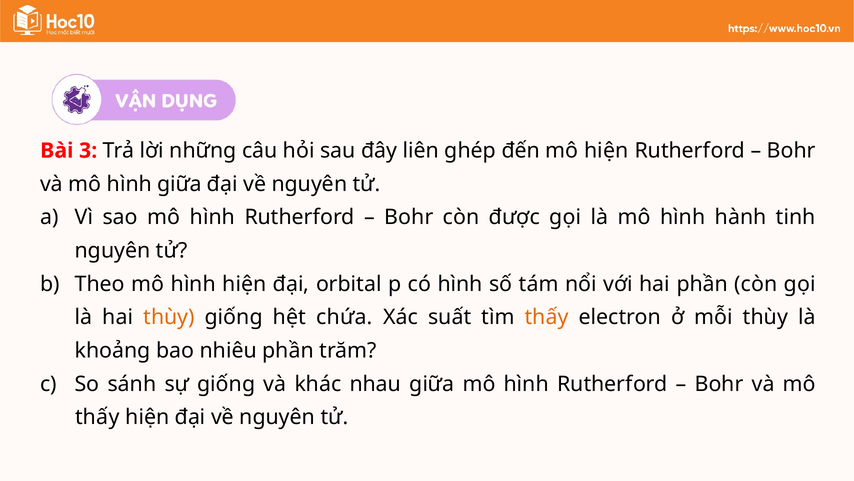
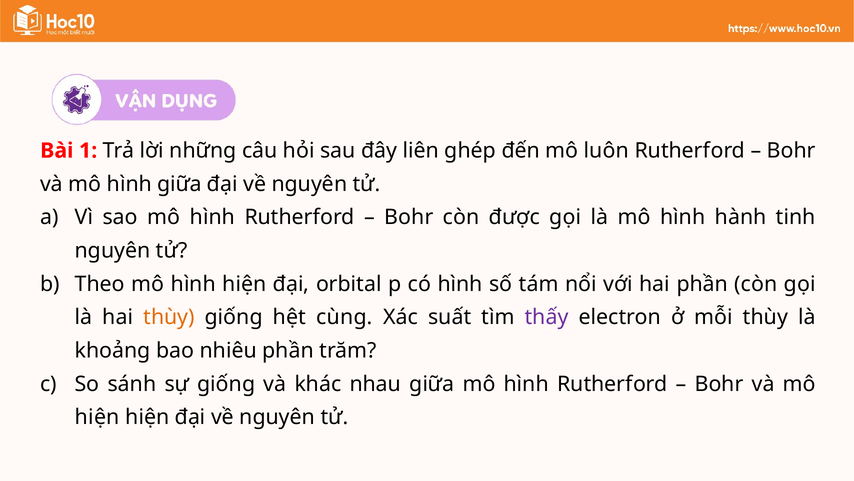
3: 3 -> 1
mô hiện: hiện -> luôn
chứa: chứa -> cùng
thấy at (547, 317) colour: orange -> purple
thấy at (97, 417): thấy -> hiện
